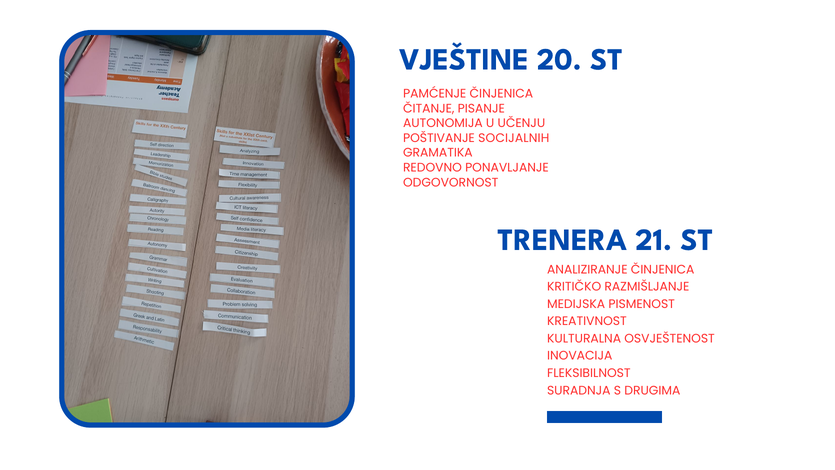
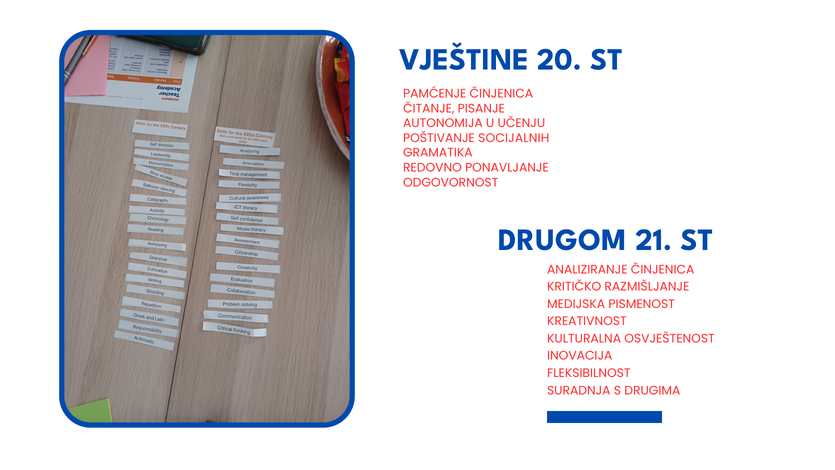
TRENERA: TRENERA -> DRUGOM
